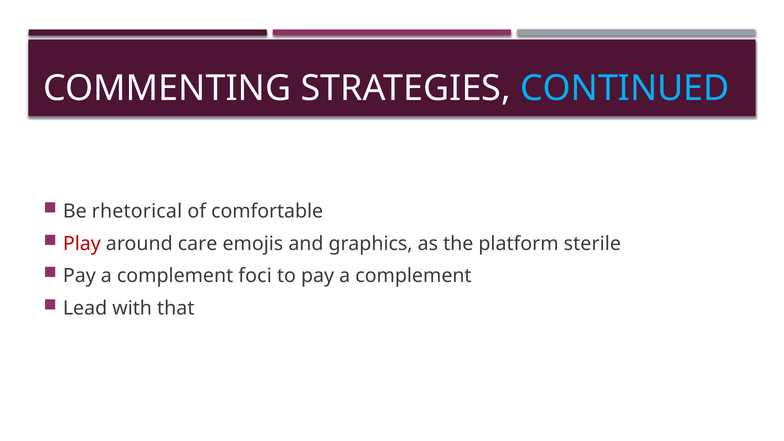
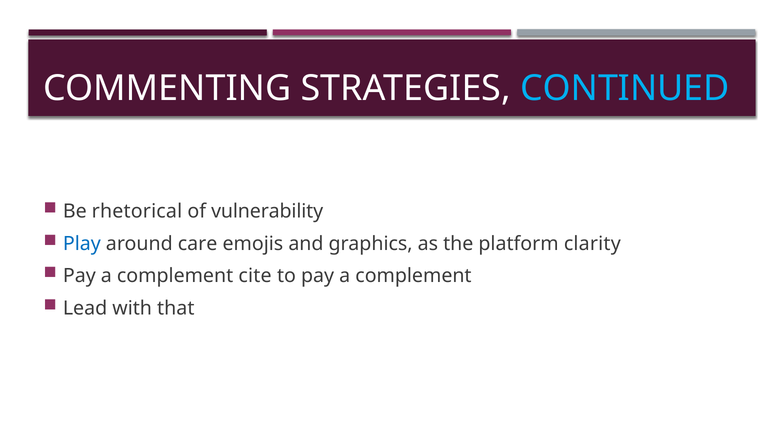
comfortable: comfortable -> vulnerability
Play colour: red -> blue
sterile: sterile -> clarity
foci: foci -> cite
